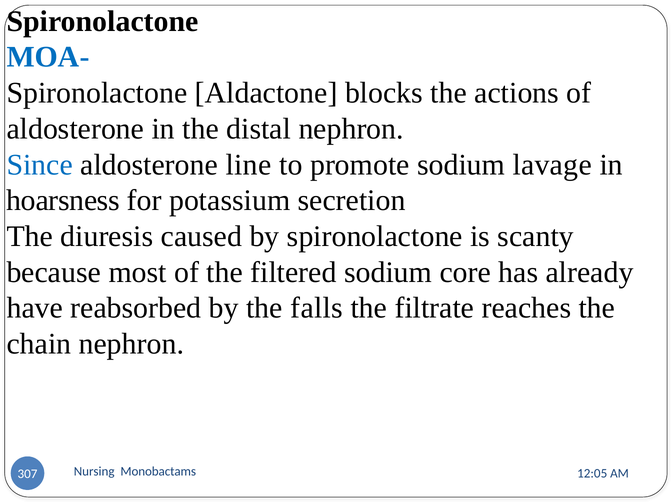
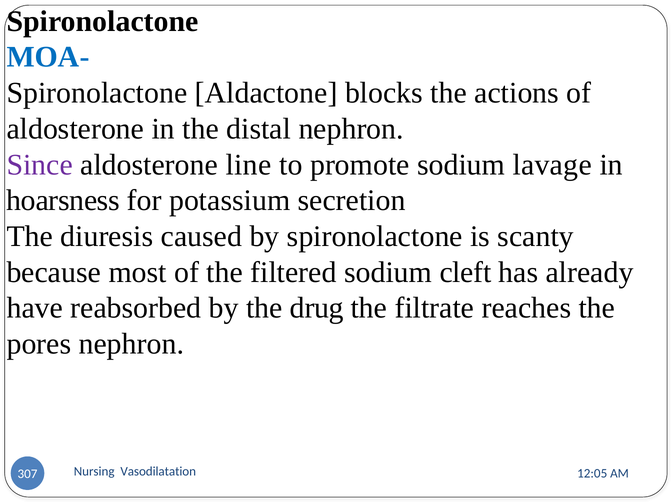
Since colour: blue -> purple
core: core -> cleft
falls: falls -> drug
chain: chain -> pores
Monobactams: Monobactams -> Vasodilatation
